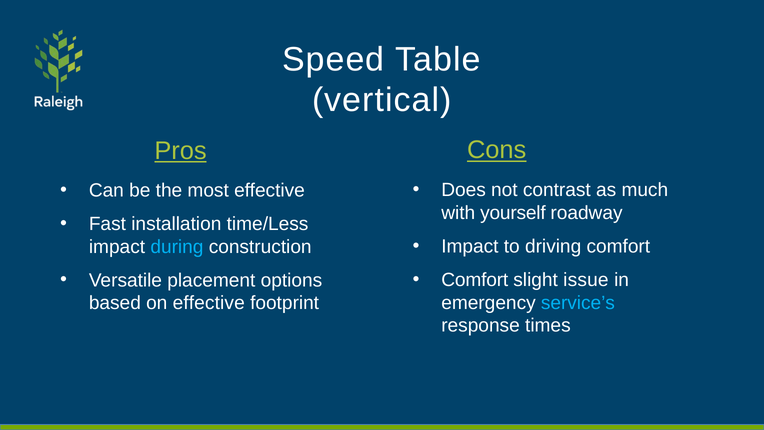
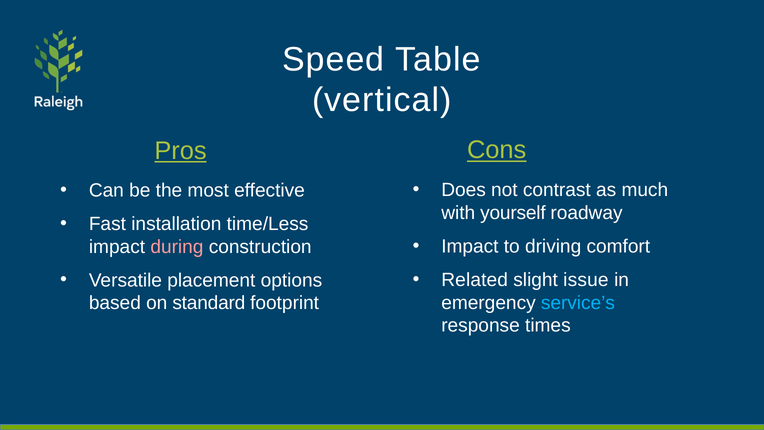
during colour: light blue -> pink
Comfort at (475, 280): Comfort -> Related
on effective: effective -> standard
